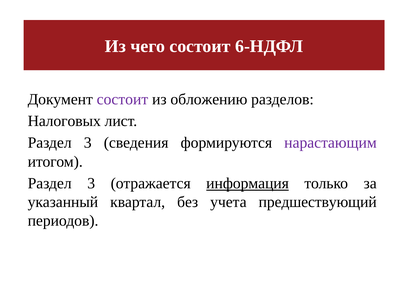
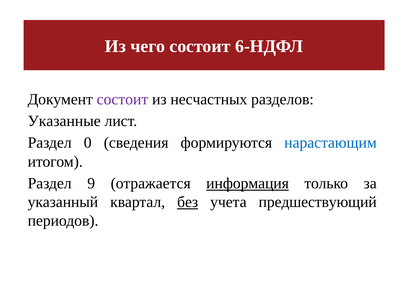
обложению: обложению -> несчастных
Налоговых: Налоговых -> Указанные
3 at (88, 143): 3 -> 0
нарастающим colour: purple -> blue
3 at (91, 183): 3 -> 9
без underline: none -> present
